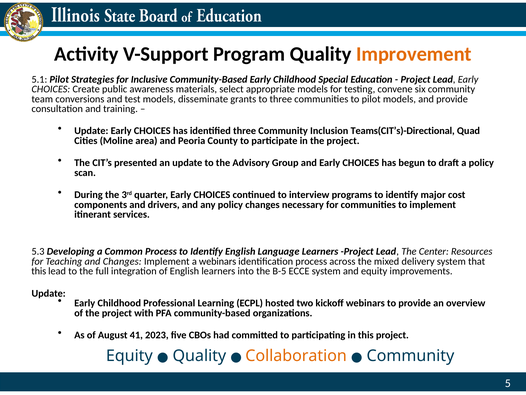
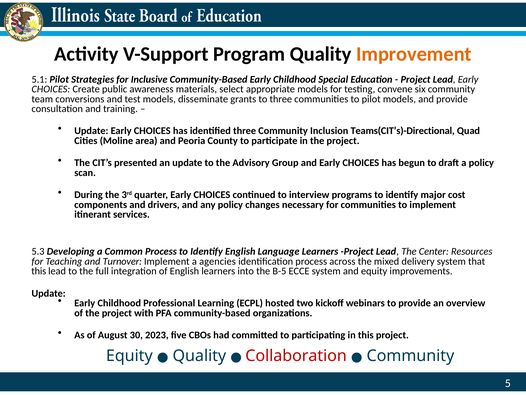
and Changes: Changes -> Turnover
a webinars: webinars -> agencies
41: 41 -> 30
Collaboration colour: orange -> red
